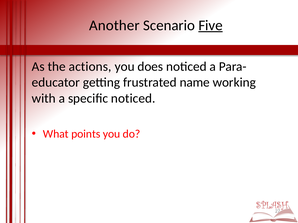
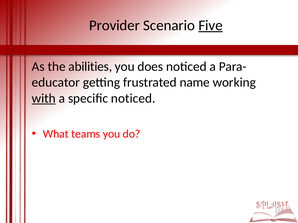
Another: Another -> Provider
actions: actions -> abilities
with underline: none -> present
points: points -> teams
